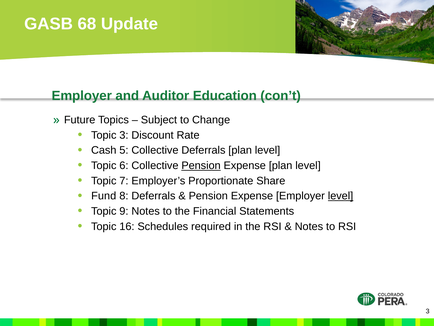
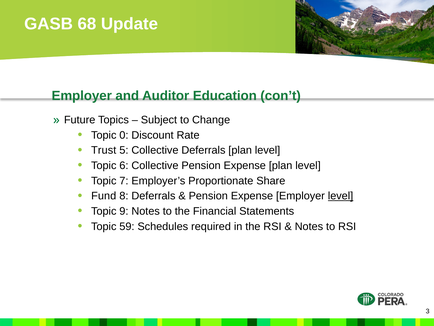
Topic 3: 3 -> 0
Cash: Cash -> Trust
Pension at (201, 165) underline: present -> none
16: 16 -> 59
